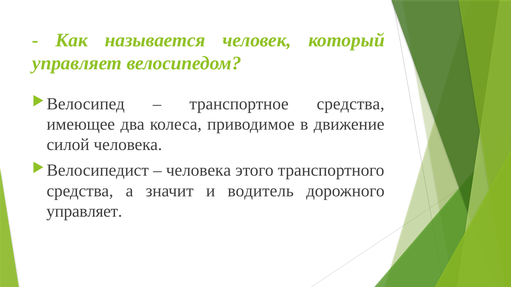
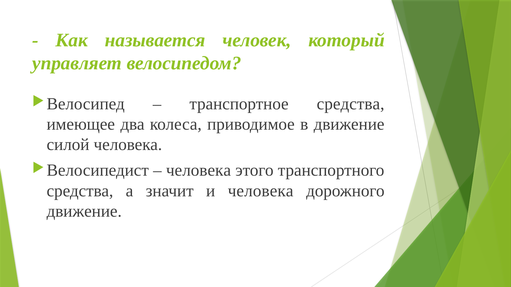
и водитель: водитель -> человека
управляет at (84, 212): управляет -> движение
